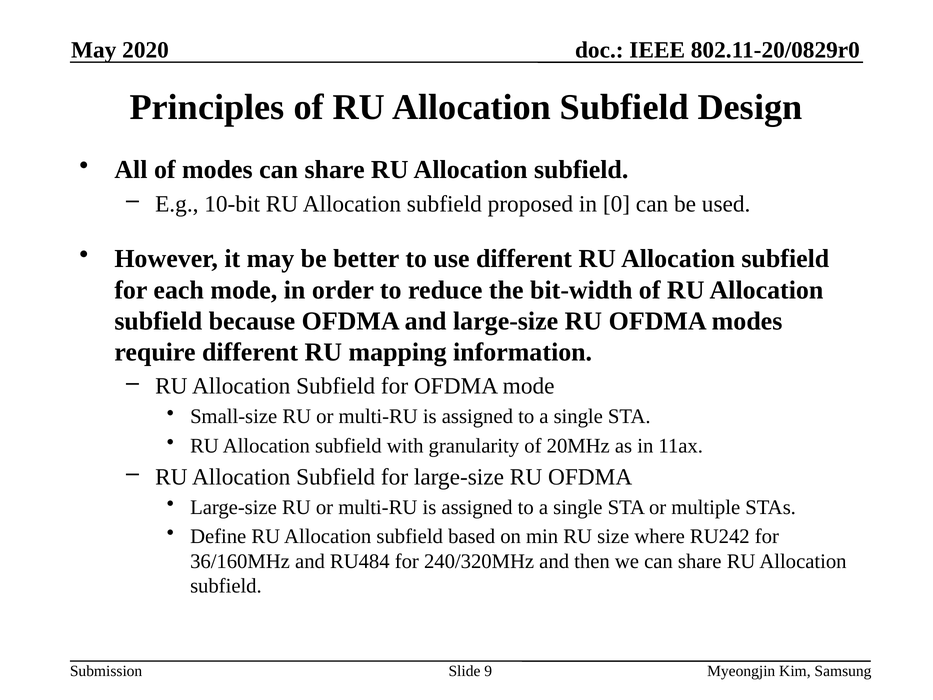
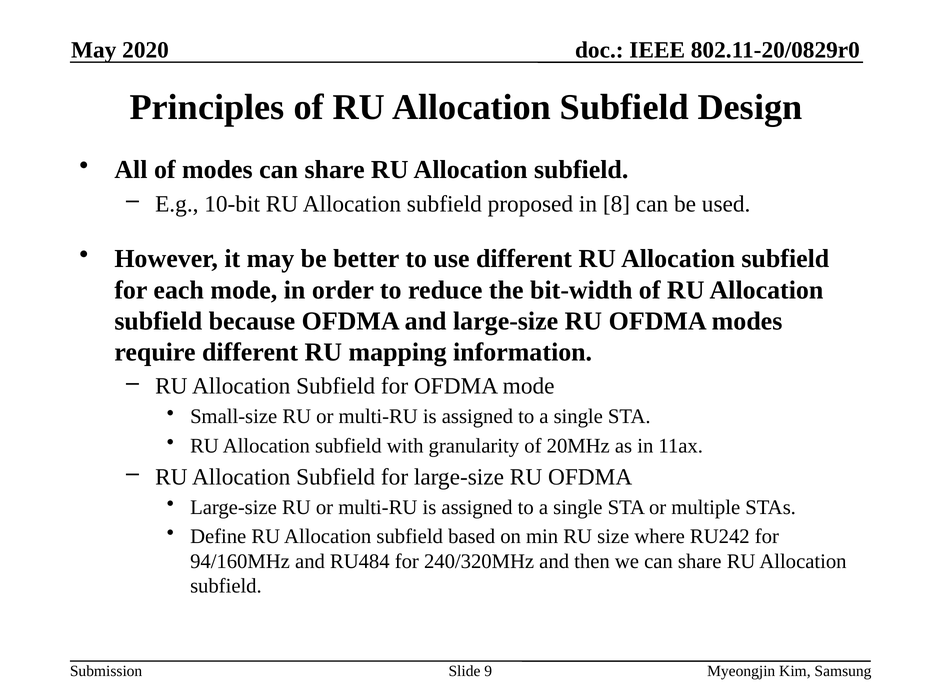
0: 0 -> 8
36/160MHz: 36/160MHz -> 94/160MHz
